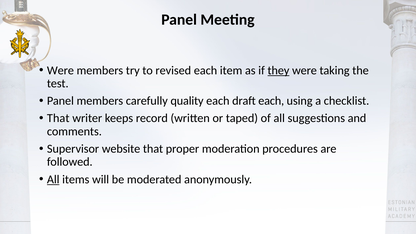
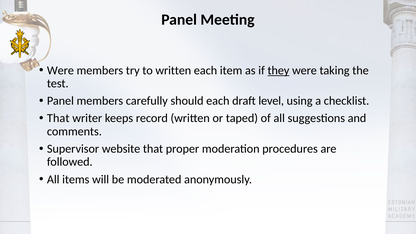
to revised: revised -> written
quality: quality -> should
draft each: each -> level
All at (53, 179) underline: present -> none
